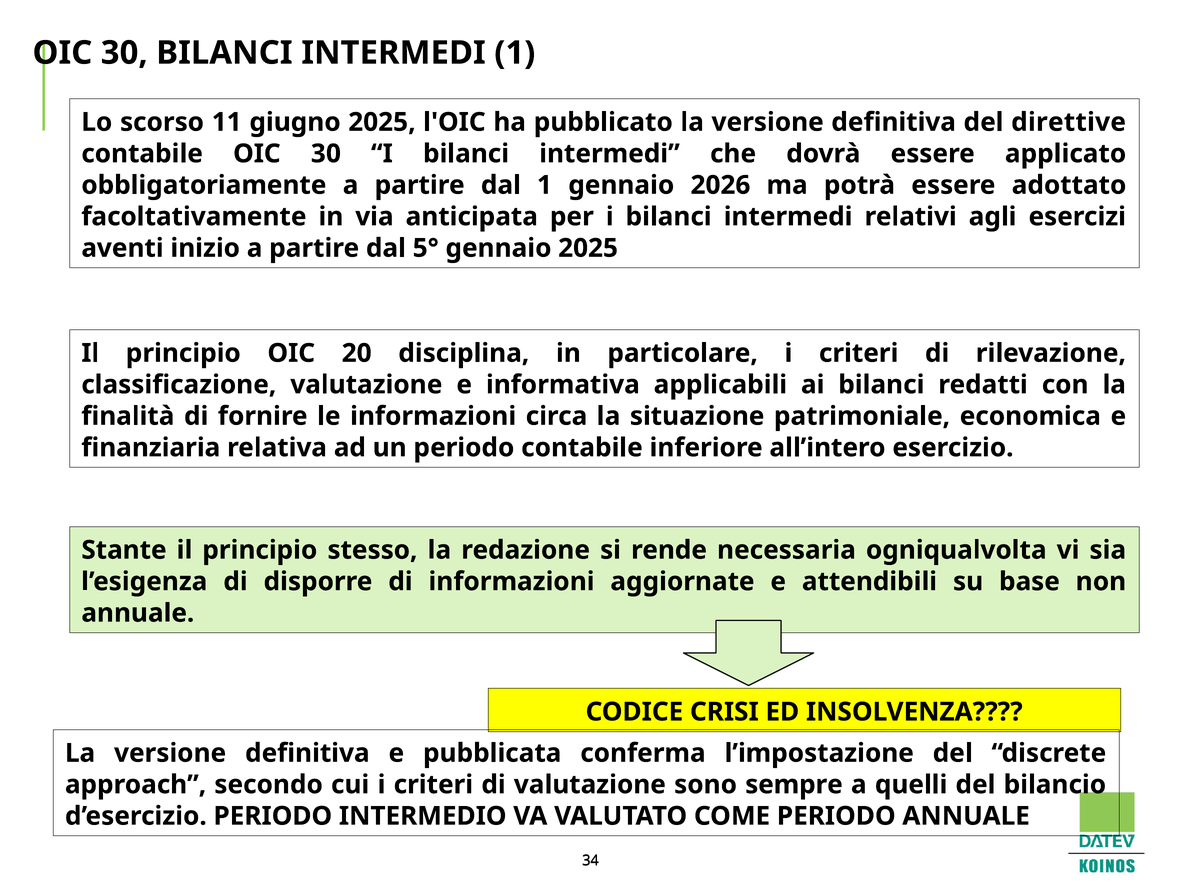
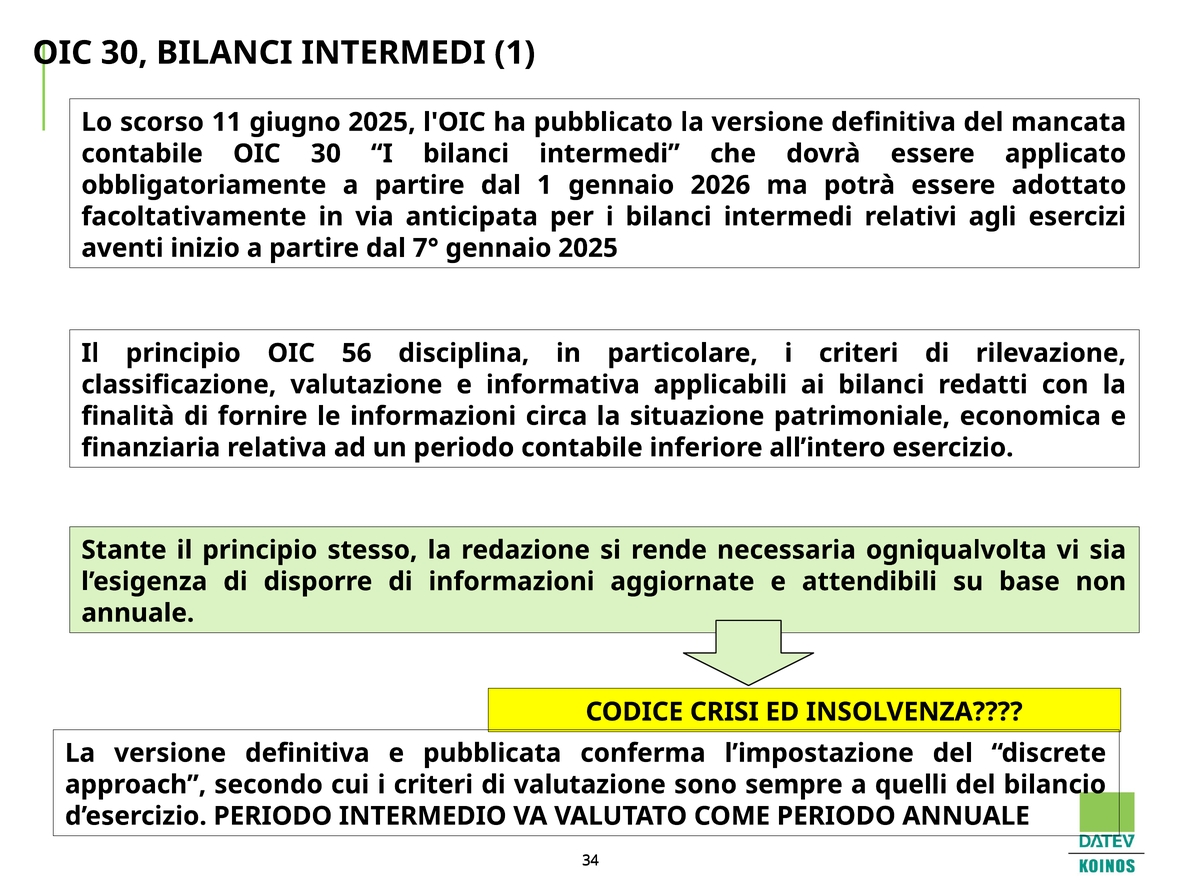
direttive: direttive -> mancata
5°: 5° -> 7°
20: 20 -> 56
